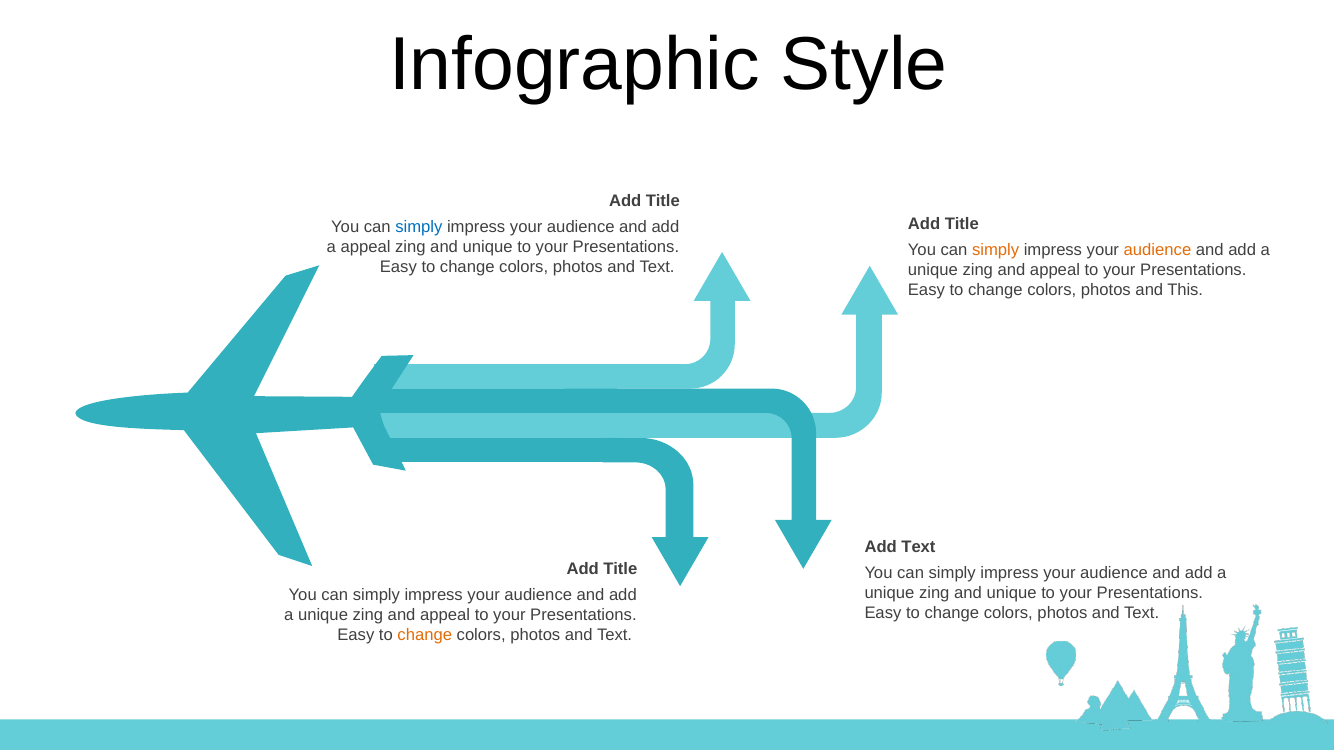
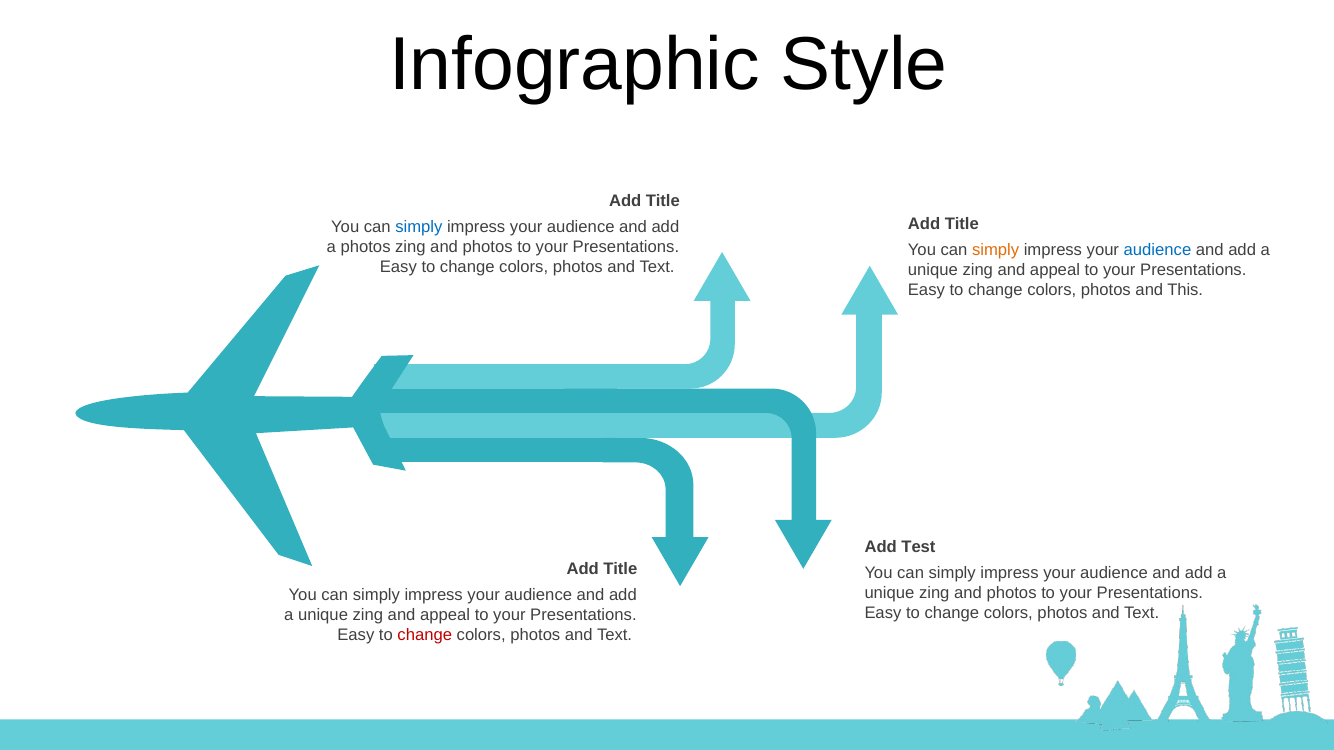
a appeal: appeal -> photos
unique at (488, 247): unique -> photos
audience at (1157, 250) colour: orange -> blue
Add Text: Text -> Test
unique zing and unique: unique -> photos
change at (425, 635) colour: orange -> red
